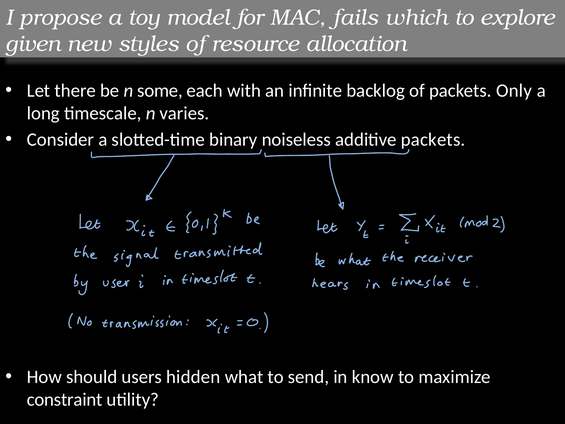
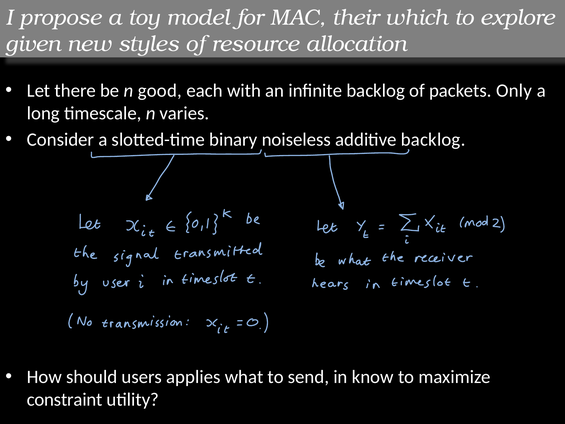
fails: fails -> their
some: some -> good
additive packets: packets -> backlog
hidden: hidden -> applies
